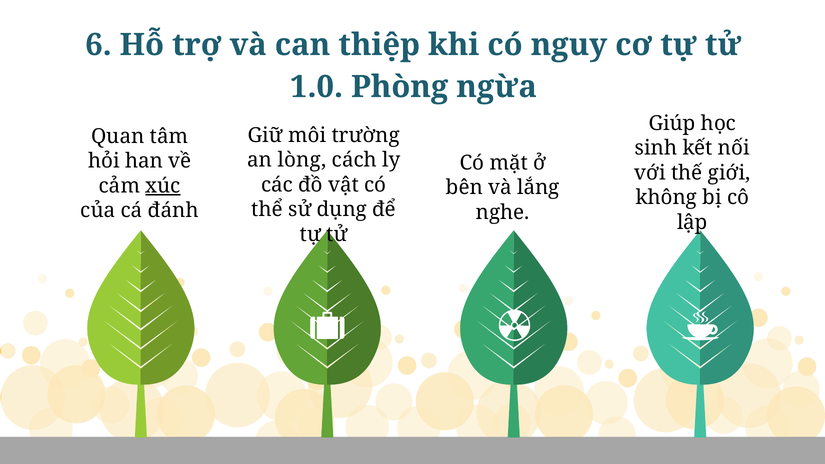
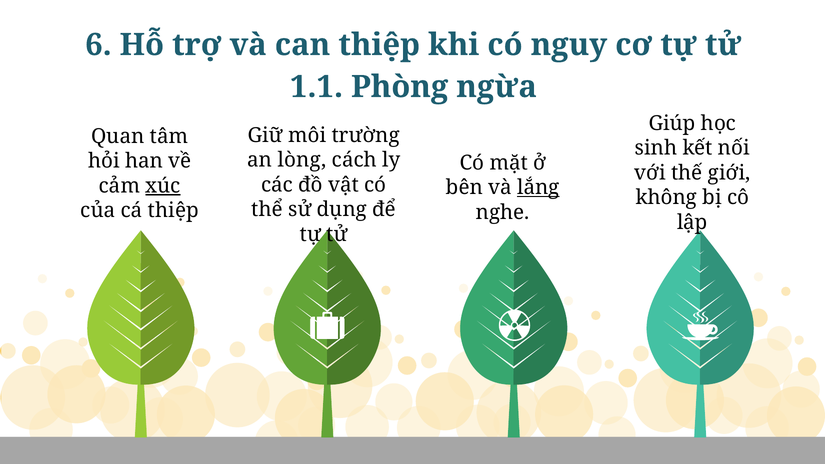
1.0: 1.0 -> 1.1
lắng underline: none -> present
cá đánh: đánh -> thiệp
